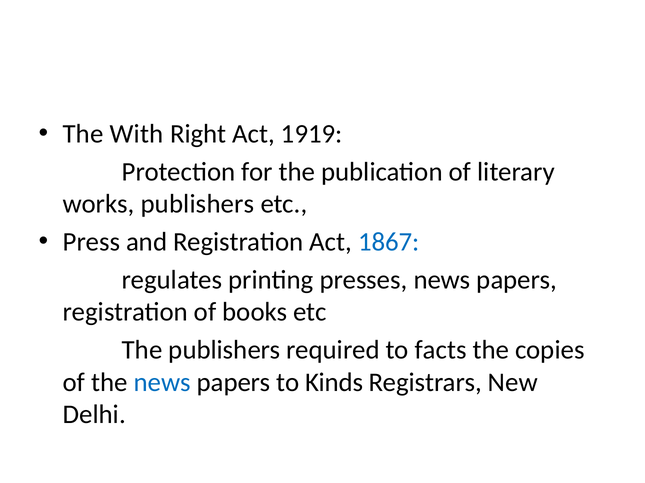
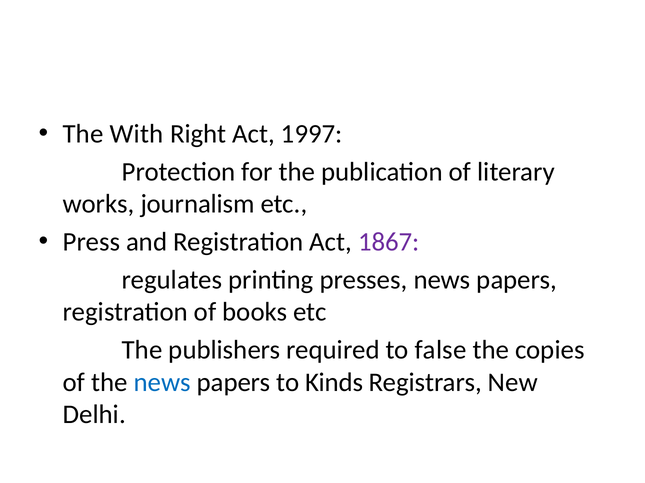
1919: 1919 -> 1997
works publishers: publishers -> journalism
1867 colour: blue -> purple
facts: facts -> false
